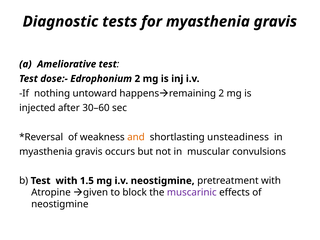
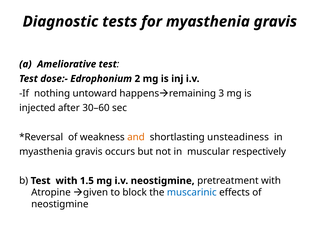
happensremaining 2: 2 -> 3
convulsions: convulsions -> respectively
muscarinic colour: purple -> blue
